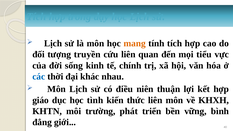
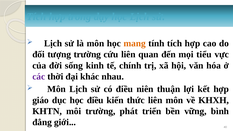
tượng truyền: truyền -> trường
các colour: blue -> purple
học tình: tình -> điều
